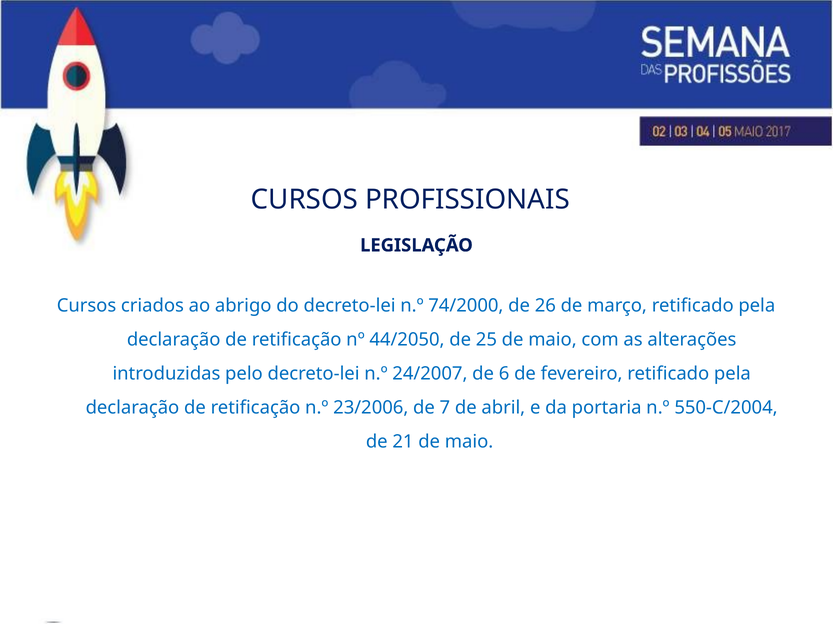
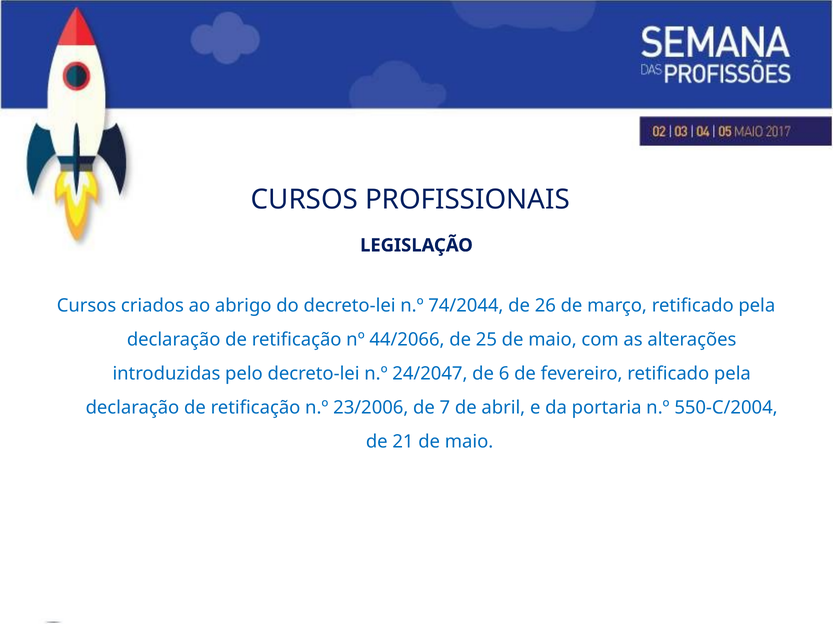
74/2000: 74/2000 -> 74/2044
44/2050: 44/2050 -> 44/2066
24/2007: 24/2007 -> 24/2047
